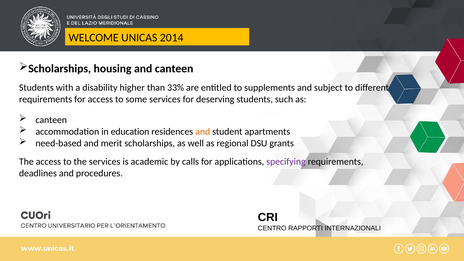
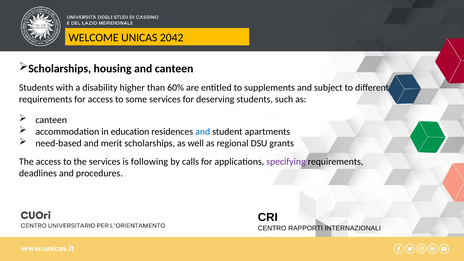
2014: 2014 -> 2042
33%: 33% -> 60%
and at (203, 132) colour: orange -> blue
academic: academic -> following
